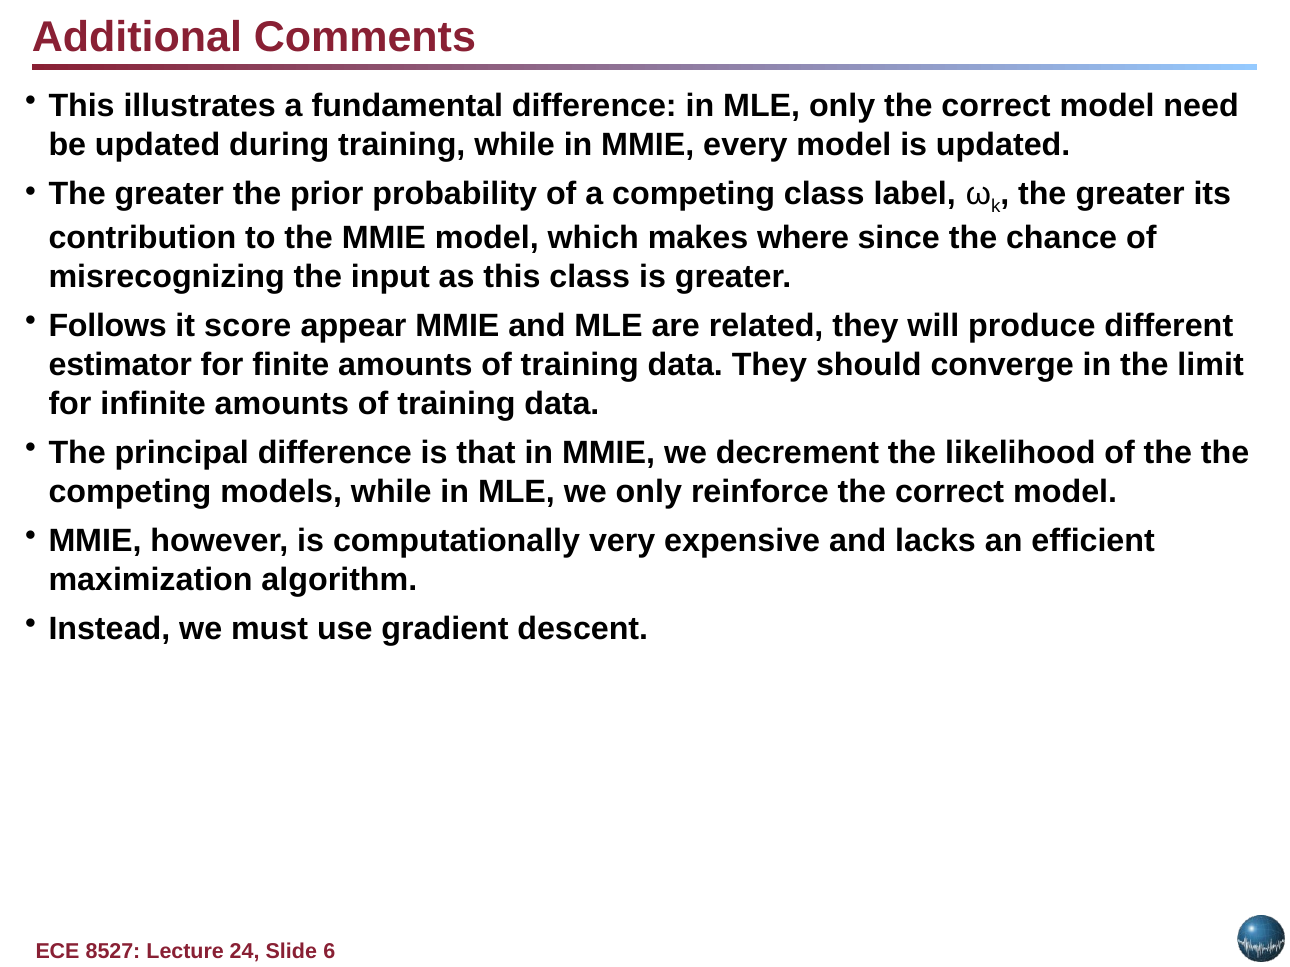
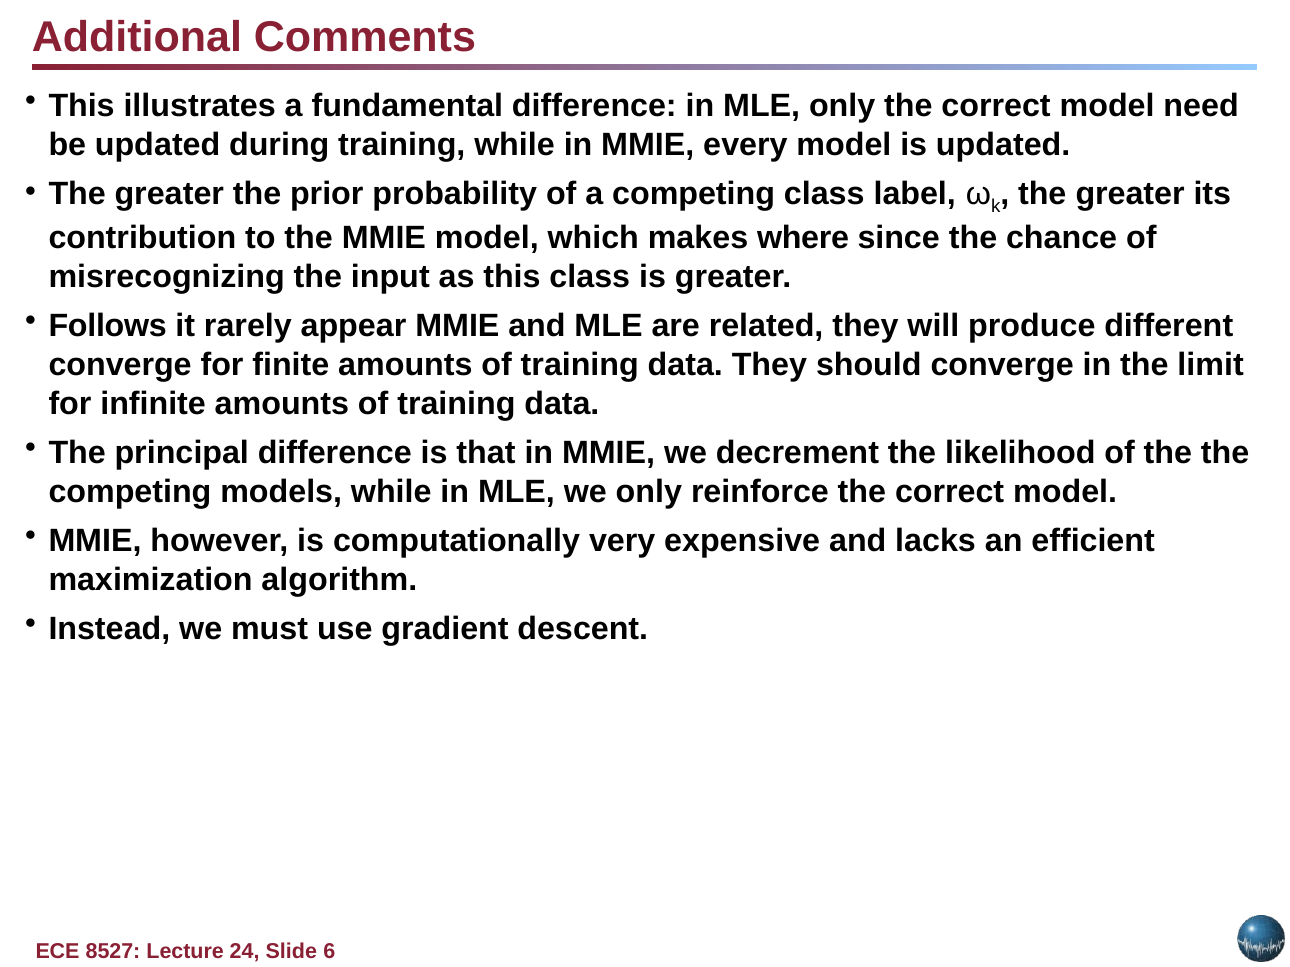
score: score -> rarely
estimator at (120, 365): estimator -> converge
